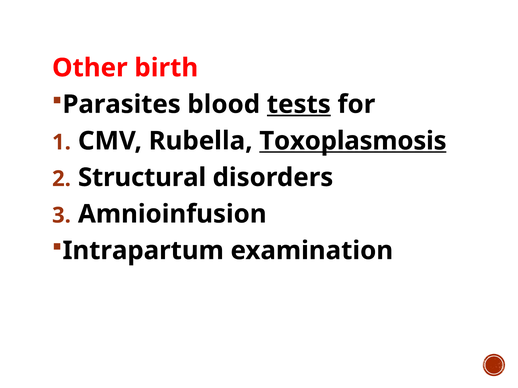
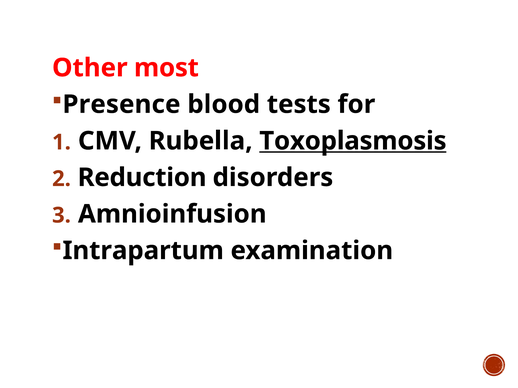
birth: birth -> most
Parasites: Parasites -> Presence
tests underline: present -> none
Structural: Structural -> Reduction
